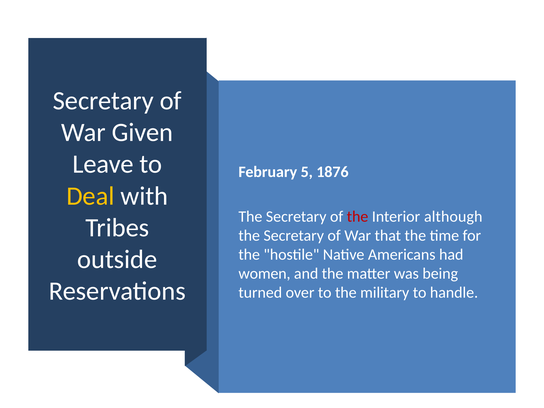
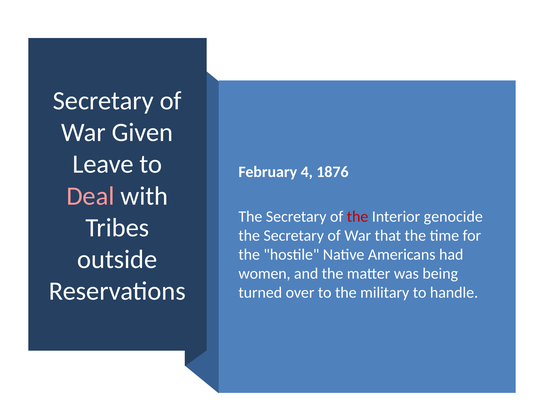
5: 5 -> 4
Deal colour: yellow -> pink
although: although -> genocide
